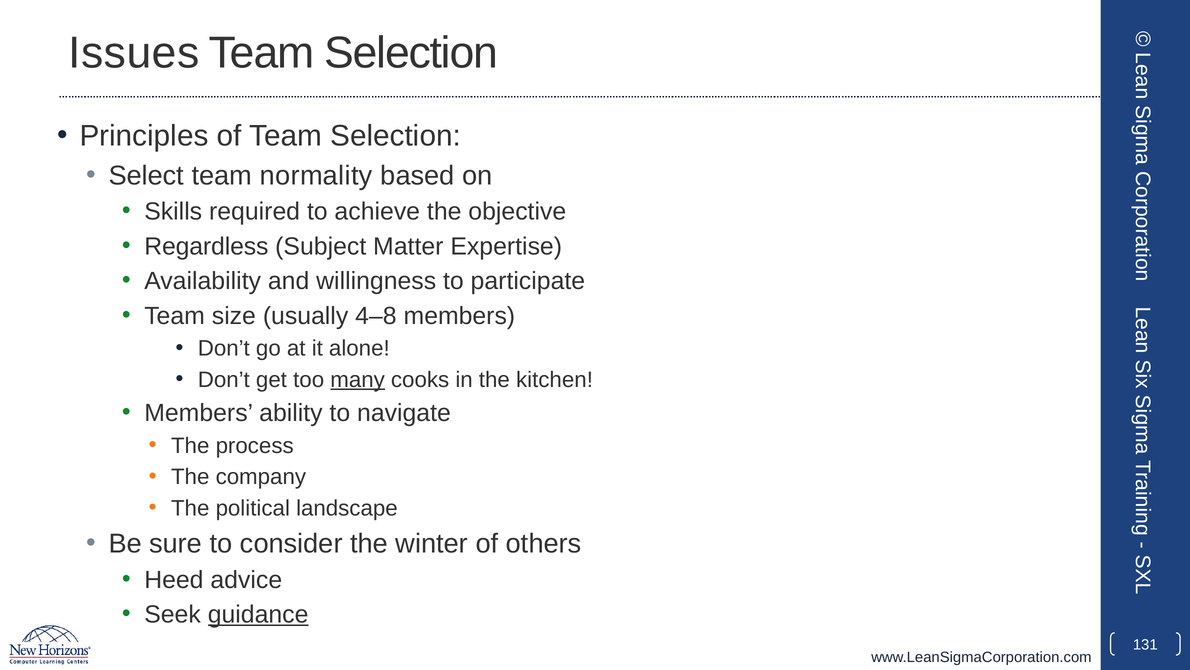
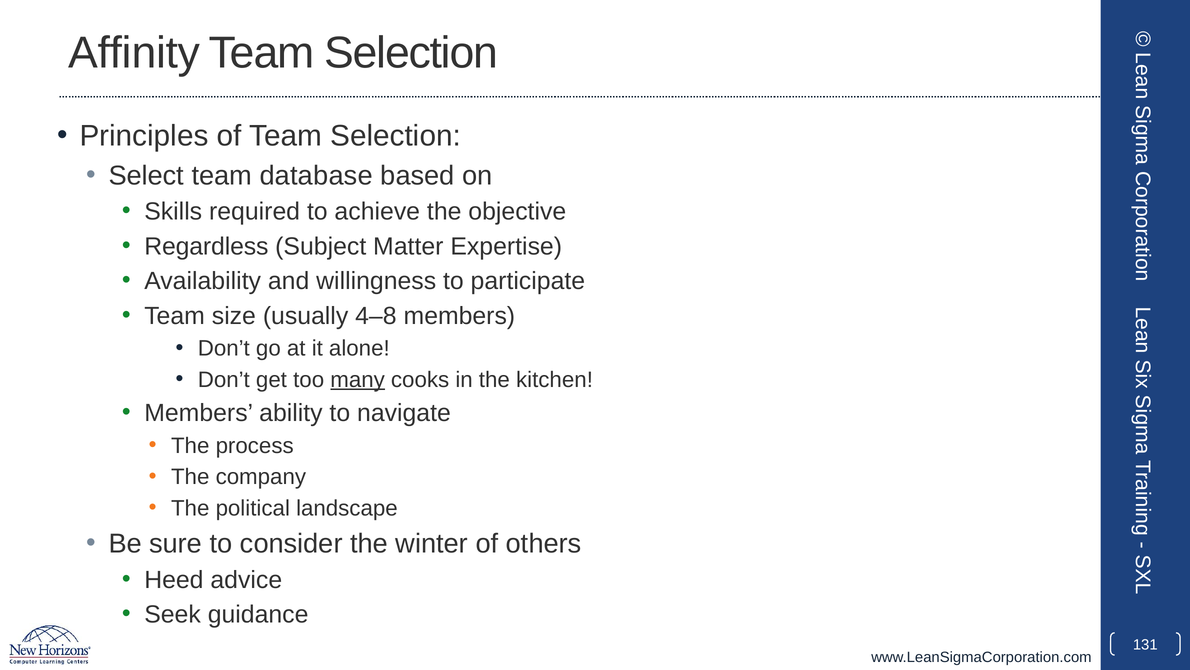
Issues: Issues -> Affinity
normality: normality -> database
guidance underline: present -> none
